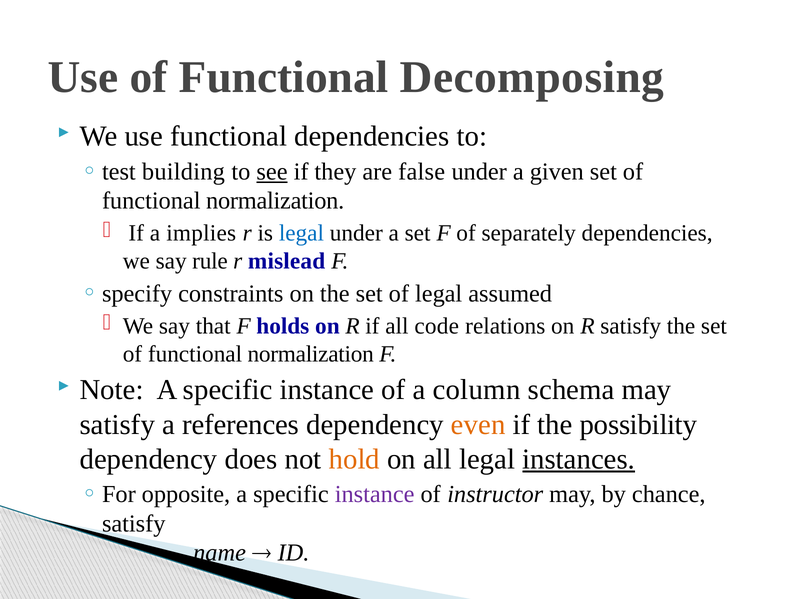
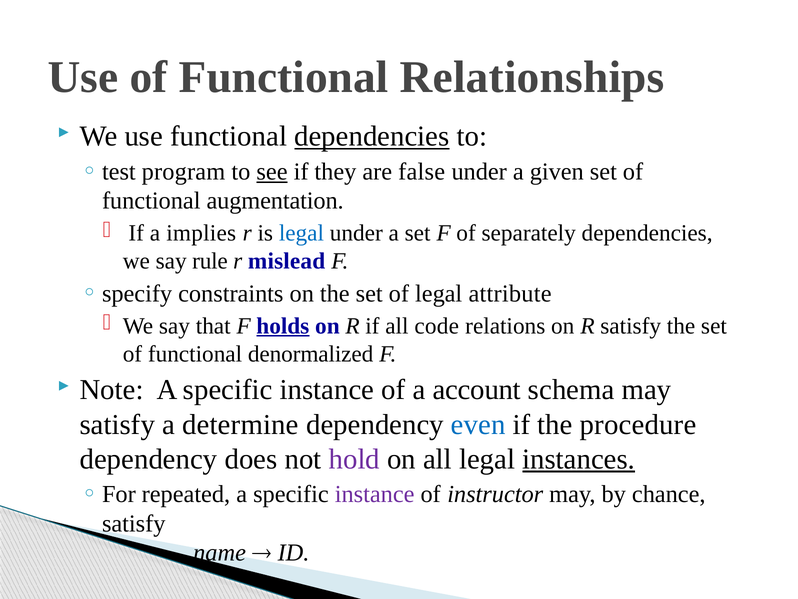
Decomposing: Decomposing -> Relationships
dependencies at (372, 136) underline: none -> present
building: building -> program
normalization at (275, 201): normalization -> augmentation
assumed: assumed -> attribute
holds underline: none -> present
normalization at (311, 354): normalization -> denormalized
column: column -> account
references: references -> determine
even colour: orange -> blue
possibility: possibility -> procedure
hold colour: orange -> purple
opposite: opposite -> repeated
